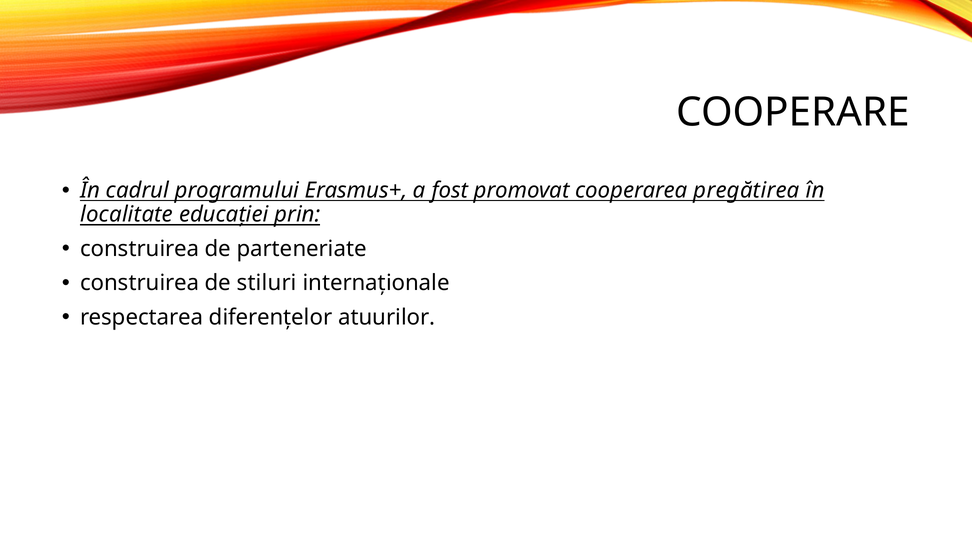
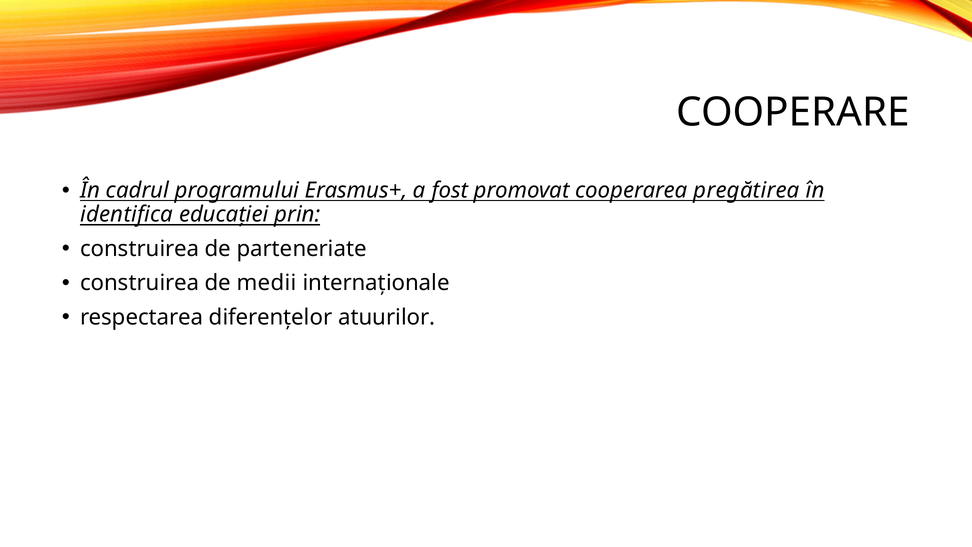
localitate: localitate -> identifica
stiluri: stiluri -> medii
